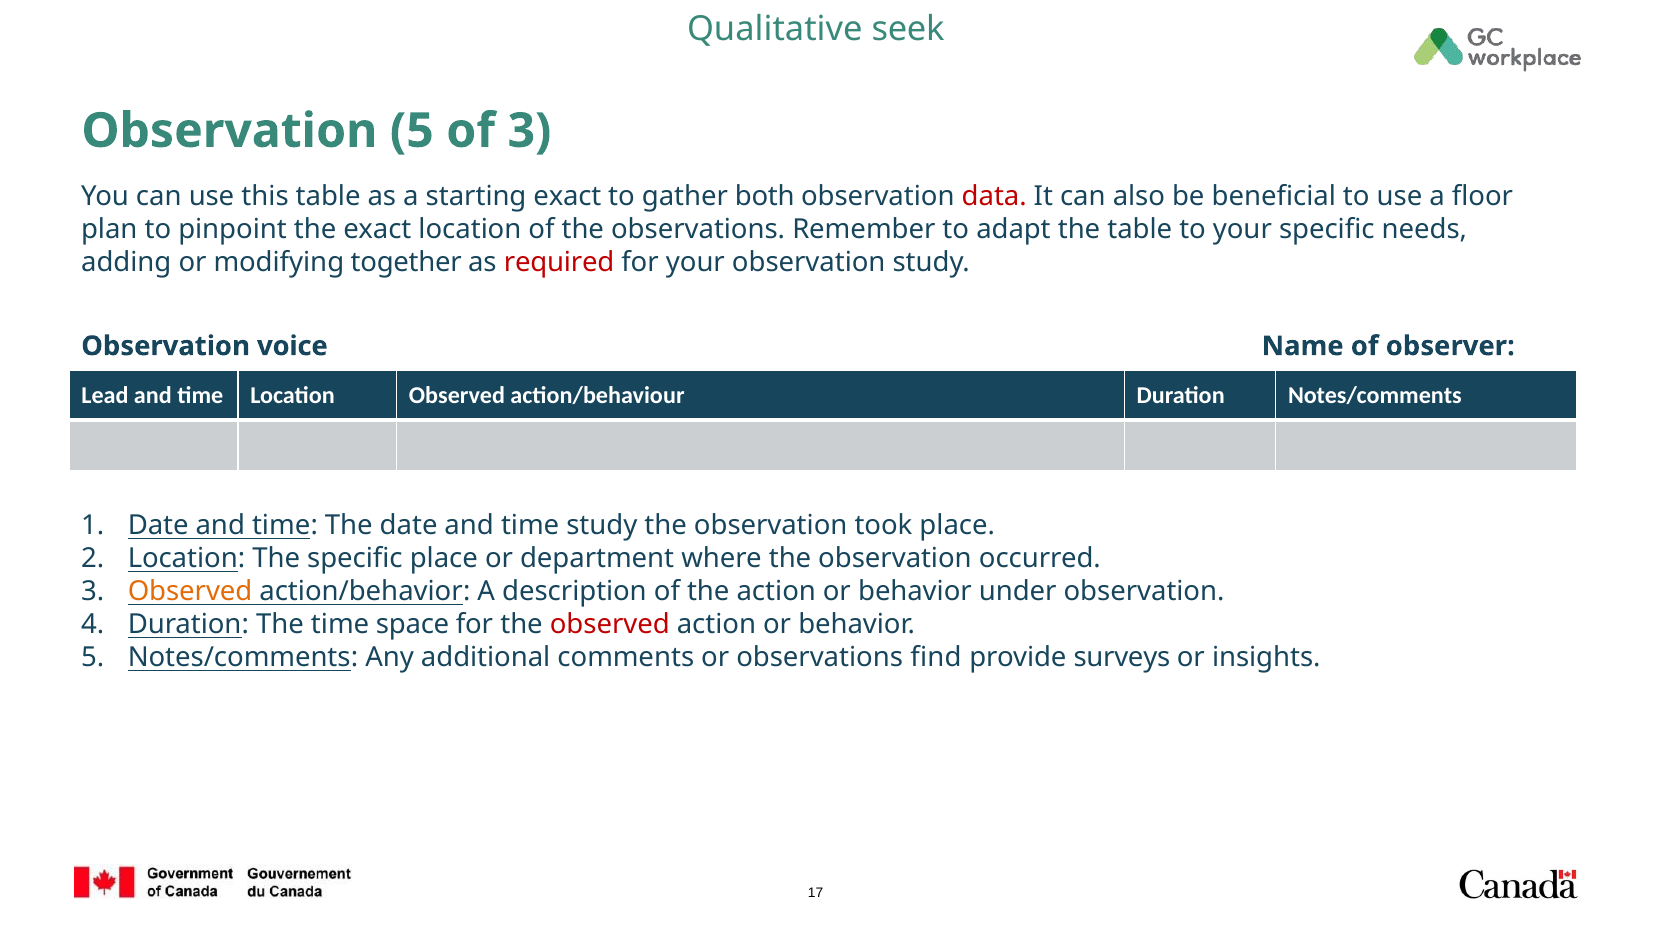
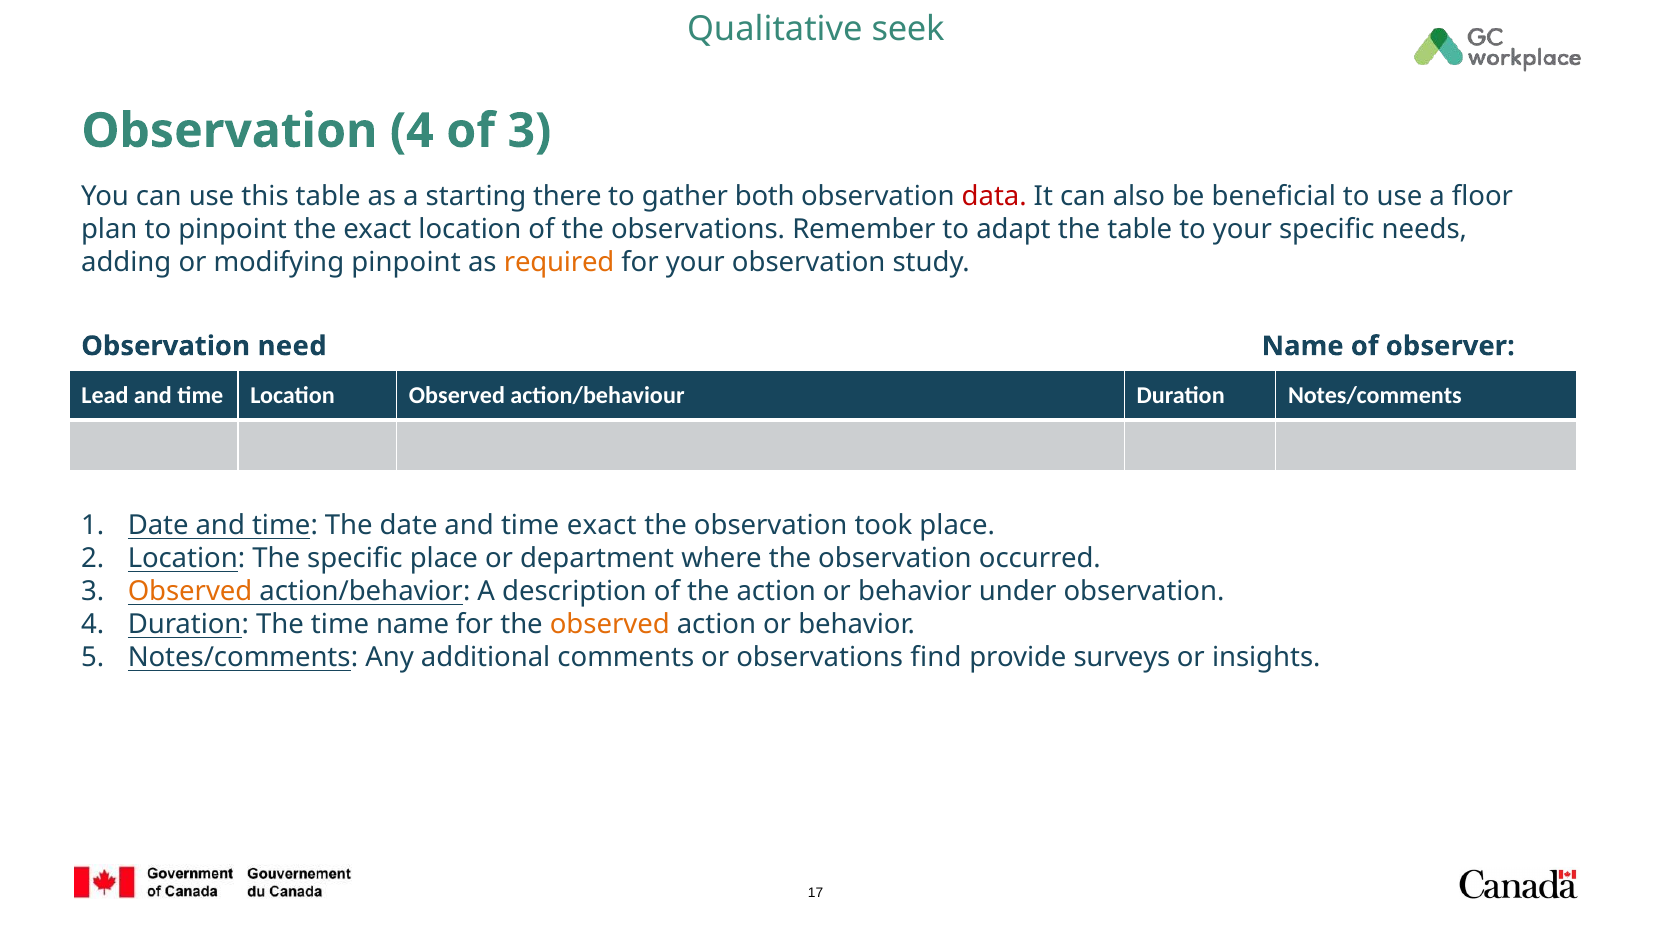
5 at (412, 131): 5 -> 4
starting exact: exact -> there
modifying together: together -> pinpoint
required colour: red -> orange
voice: voice -> need
time study: study -> exact
time space: space -> name
observed at (610, 625) colour: red -> orange
